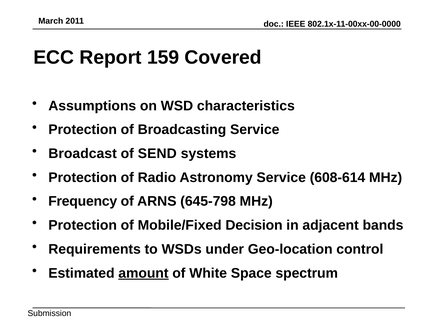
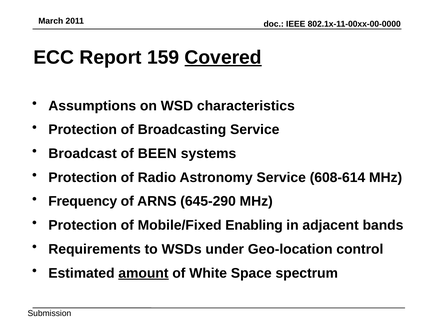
Covered underline: none -> present
SEND: SEND -> BEEN
645-798: 645-798 -> 645-290
Decision: Decision -> Enabling
